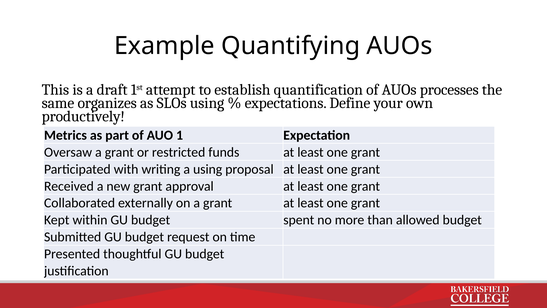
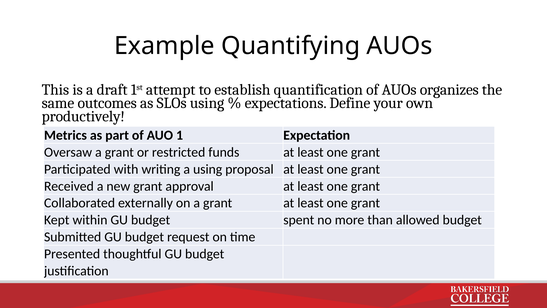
processes: processes -> organizes
organizes: organizes -> outcomes
